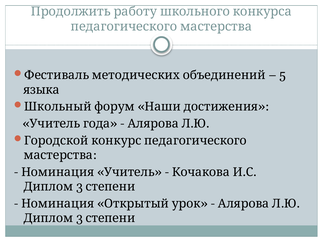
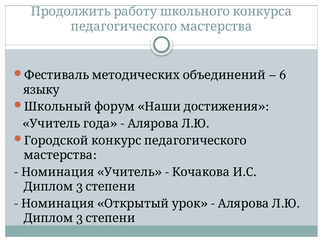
5: 5 -> 6
языка: языка -> языку
